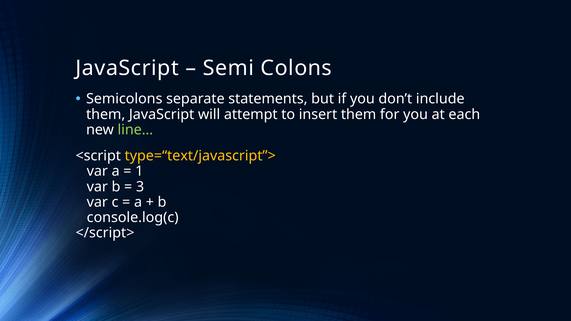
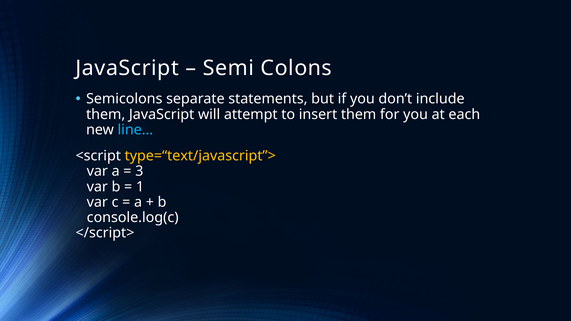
line… colour: light green -> light blue
1: 1 -> 3
3: 3 -> 1
